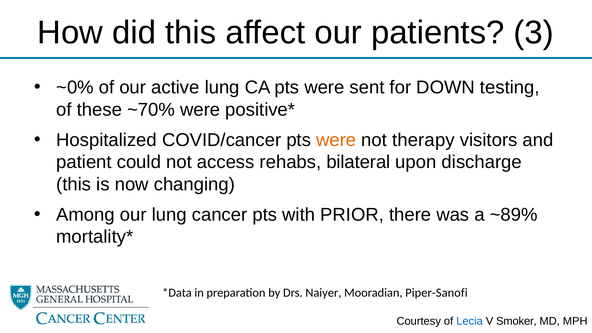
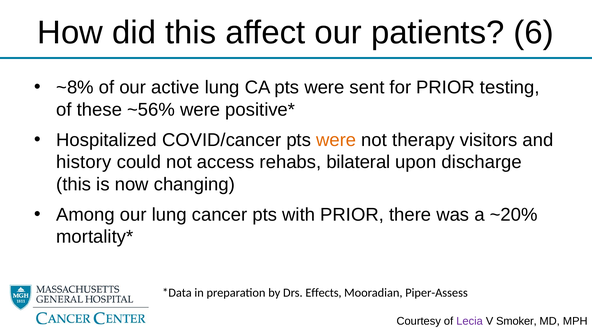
3: 3 -> 6
~0%: ~0% -> ~8%
for DOWN: DOWN -> PRIOR
~70%: ~70% -> ~56%
patient: patient -> history
~89%: ~89% -> ~20%
Naiyer: Naiyer -> Effects
Piper-Sanofi: Piper-Sanofi -> Piper-Assess
Lecia colour: blue -> purple
